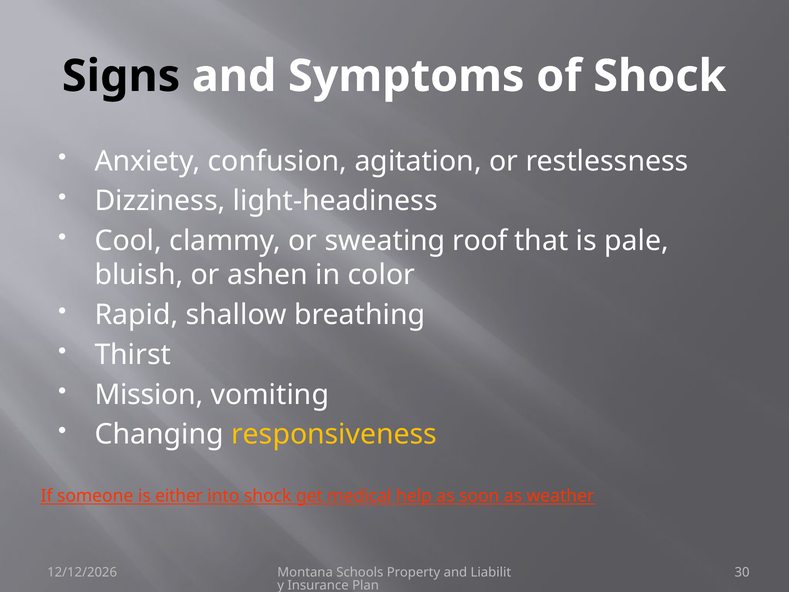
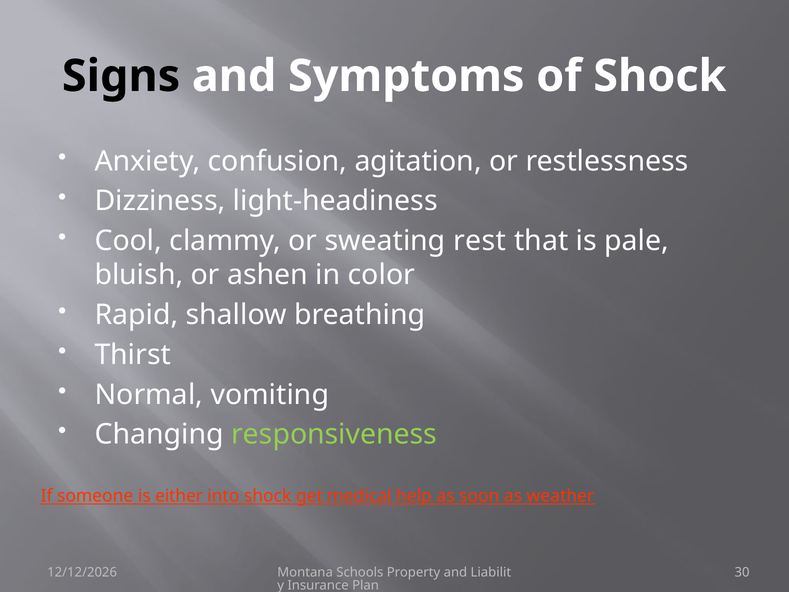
roof: roof -> rest
Mission: Mission -> Normal
responsiveness colour: yellow -> light green
